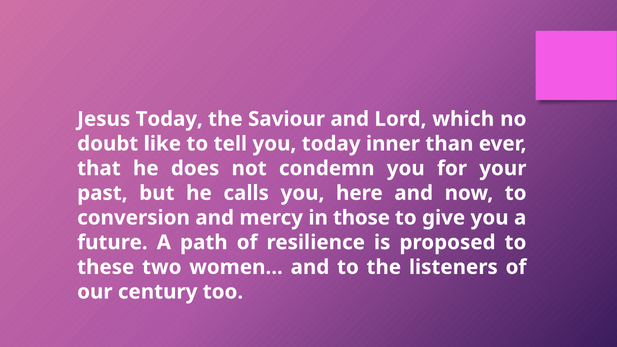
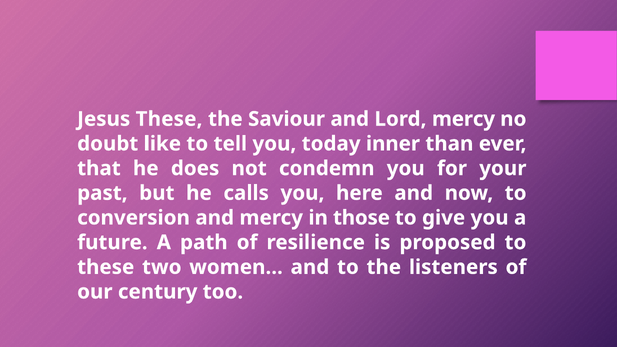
Jesus Today: Today -> These
Lord which: which -> mercy
